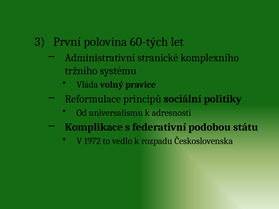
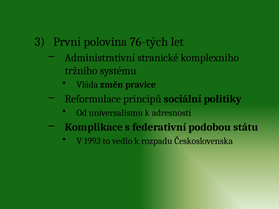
60-tých: 60-tých -> 76-tých
volný: volný -> změn
1972: 1972 -> 1993
